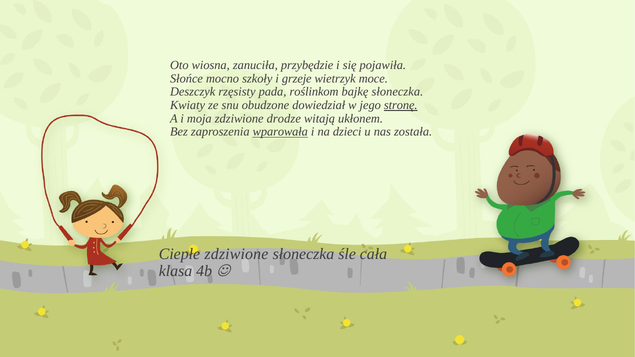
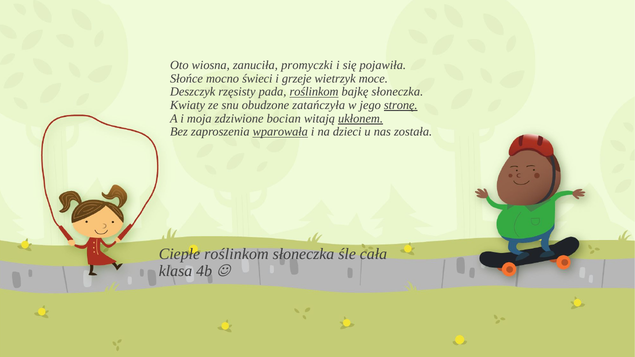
przybędzie: przybędzie -> promyczki
szkoły: szkoły -> świeci
roślinkom at (314, 92) underline: none -> present
dowiedział: dowiedział -> zatańczyła
drodze: drodze -> bocian
ukłonem underline: none -> present
Ciepłe zdziwione: zdziwione -> roślinkom
